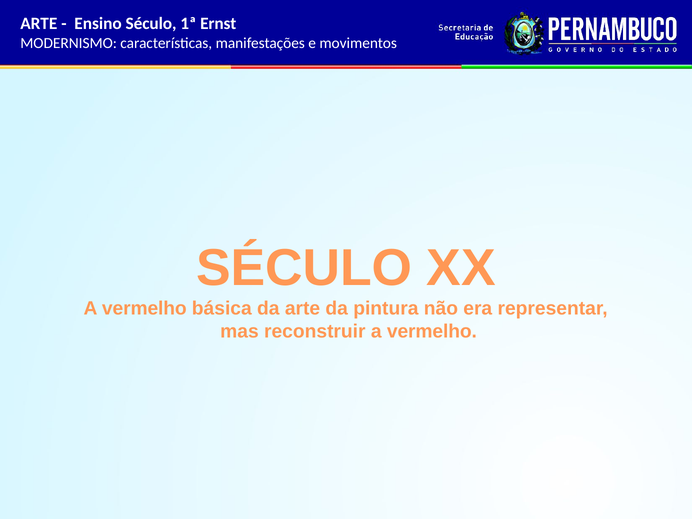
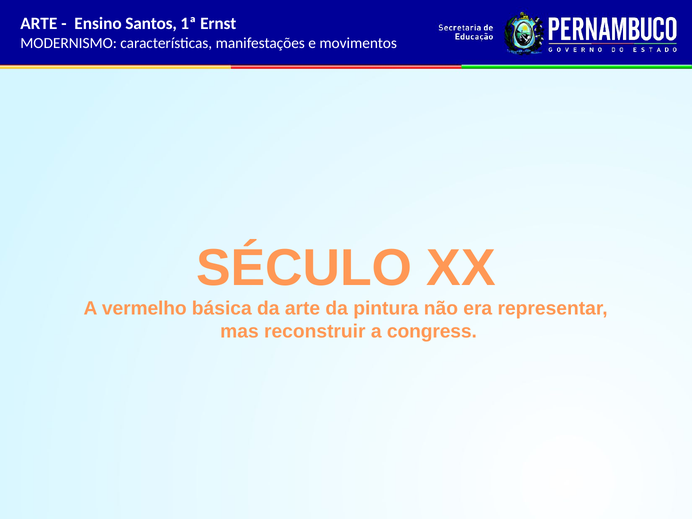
Ensino Século: Século -> Santos
reconstruir a vermelho: vermelho -> congress
